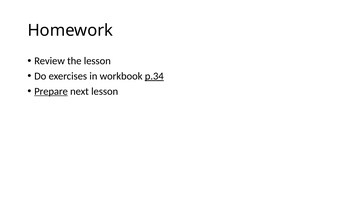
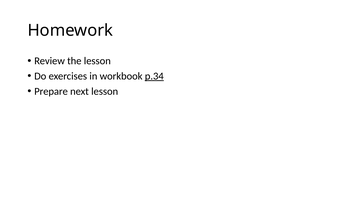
Prepare underline: present -> none
